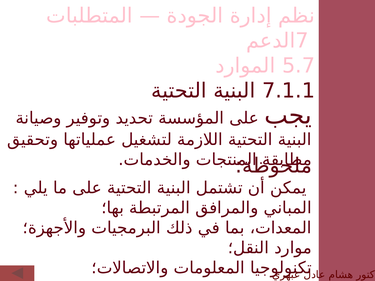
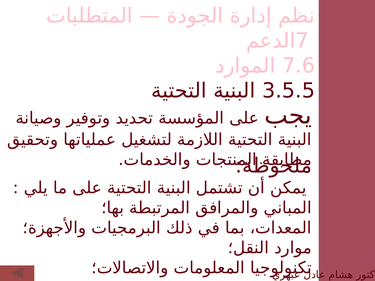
5.7: 5.7 -> 7.6
7.1.1: 7.1.1 -> 3.5.5
